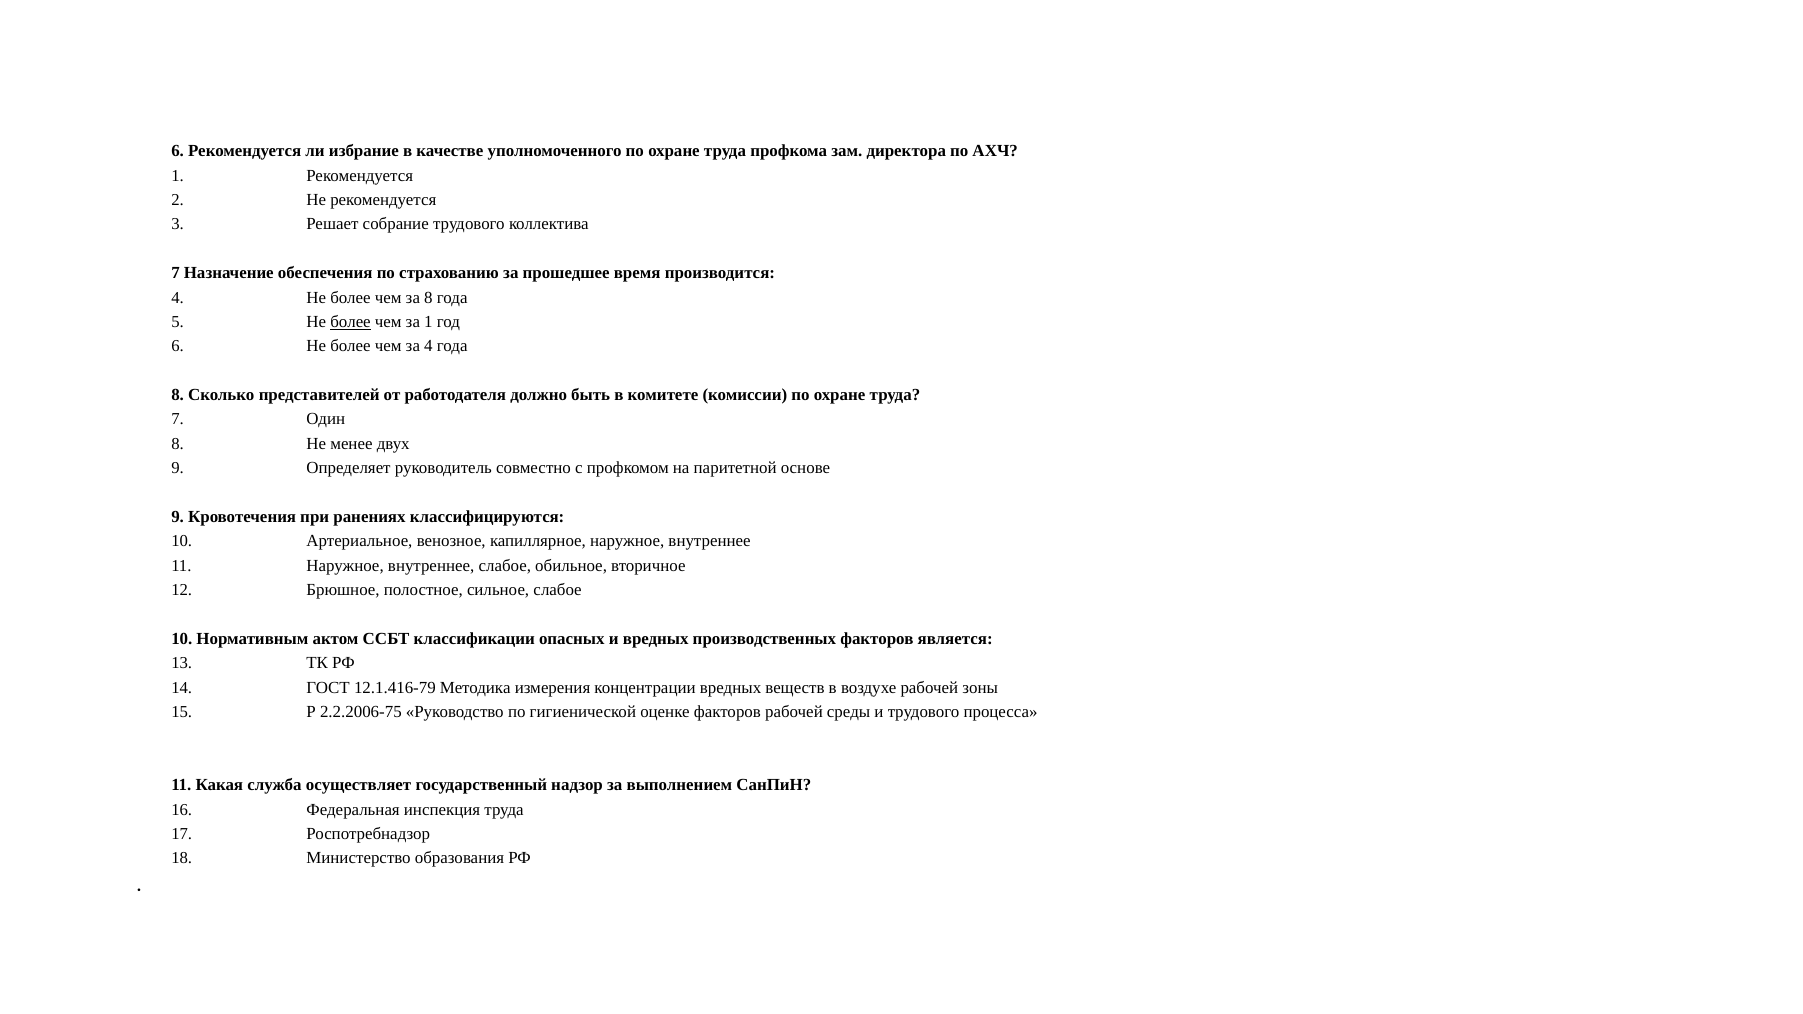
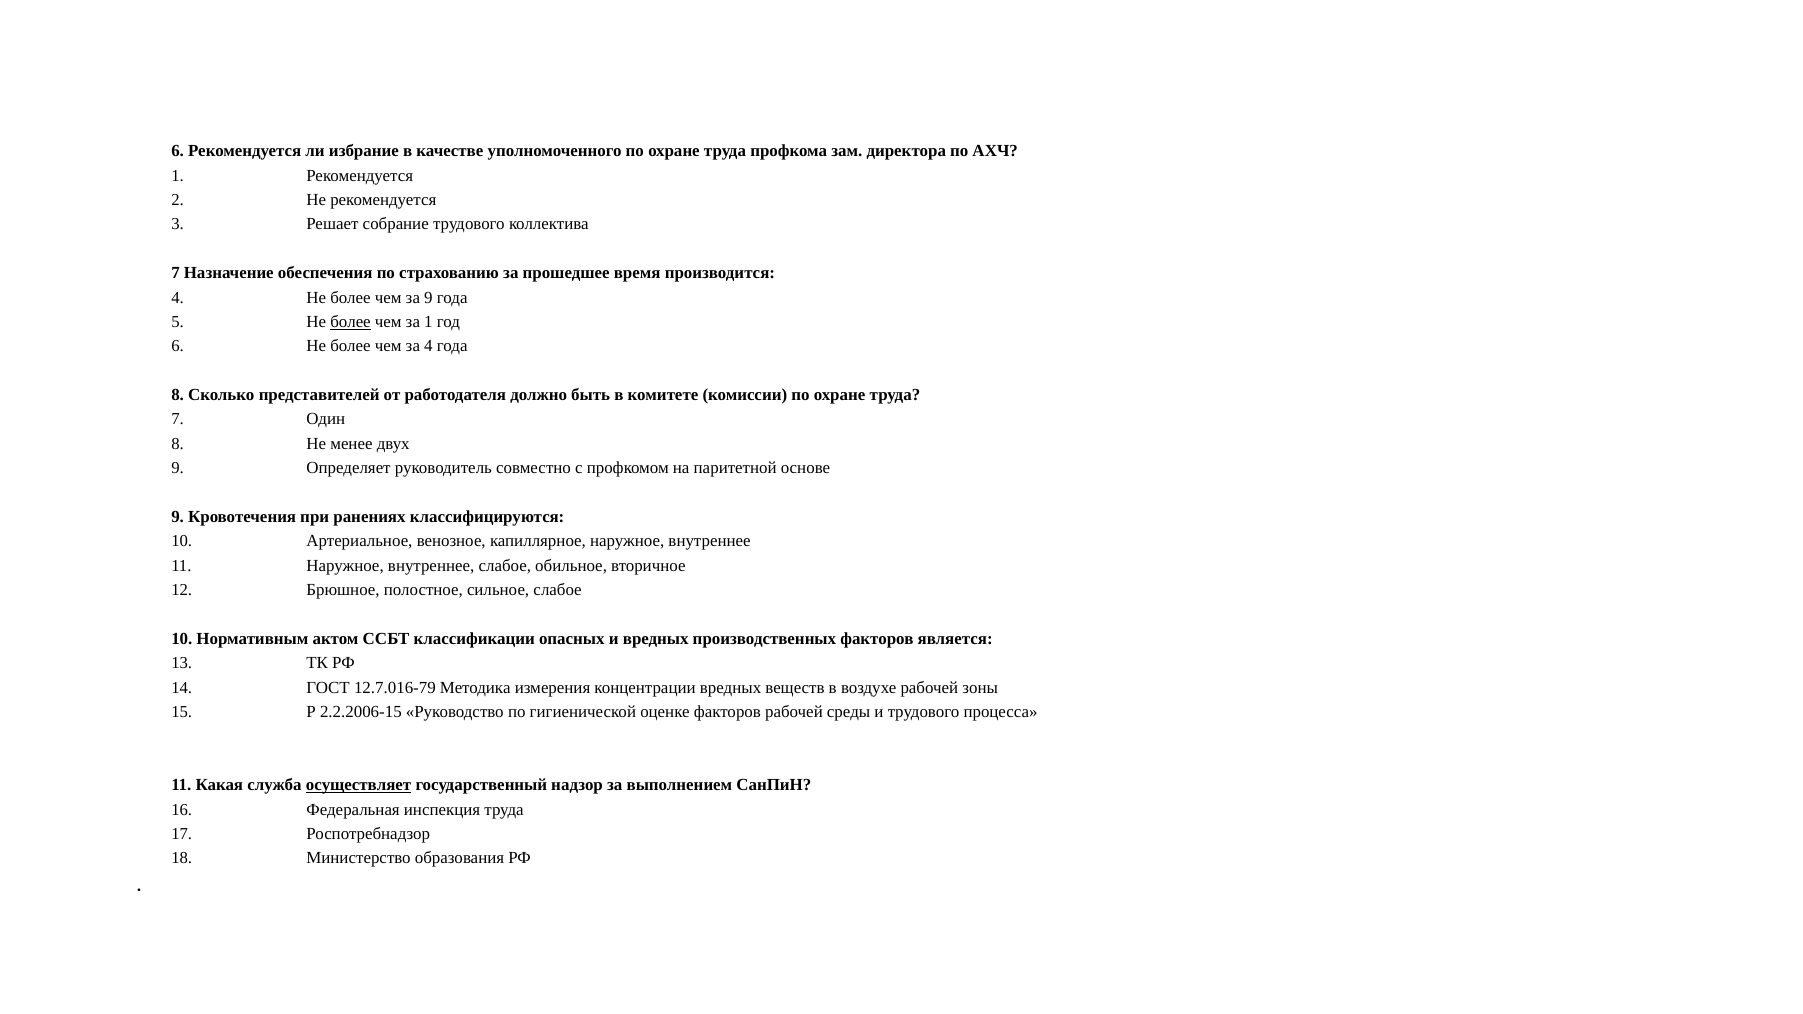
за 8: 8 -> 9
12.1.416-79: 12.1.416-79 -> 12.7.016-79
2.2.2006-75: 2.2.2006-75 -> 2.2.2006-15
осуществляет underline: none -> present
